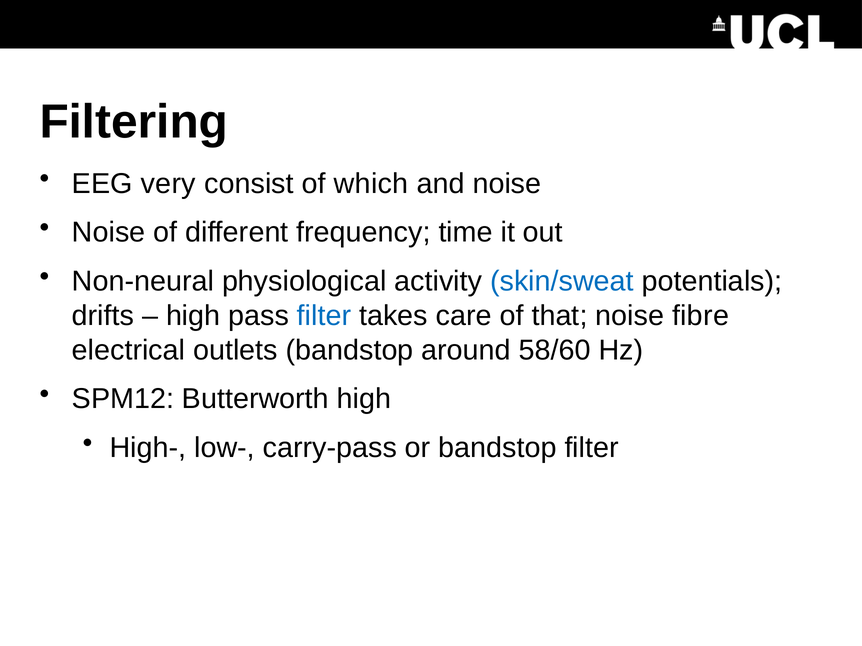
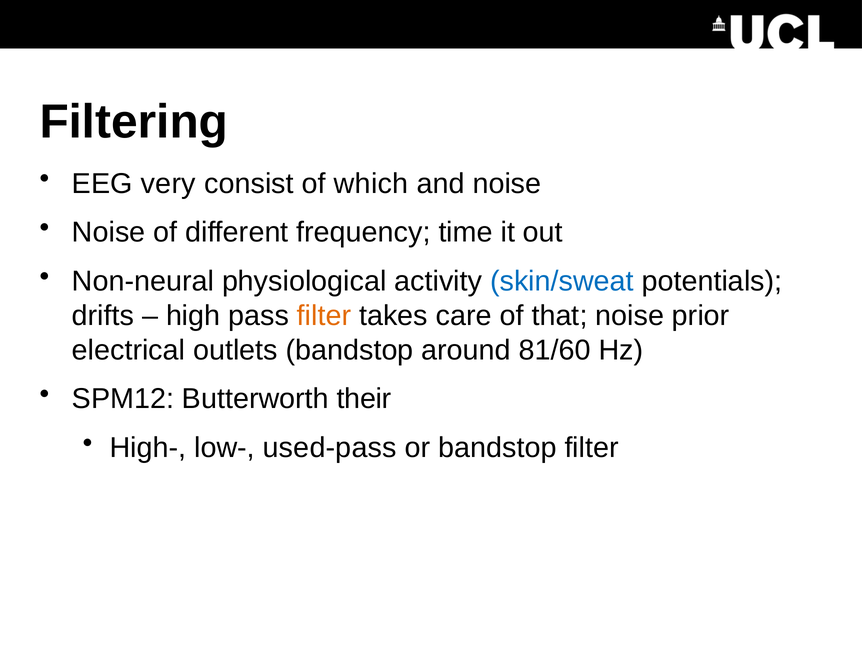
filter at (324, 316) colour: blue -> orange
fibre: fibre -> prior
58/60: 58/60 -> 81/60
Butterworth high: high -> their
carry-pass: carry-pass -> used-pass
